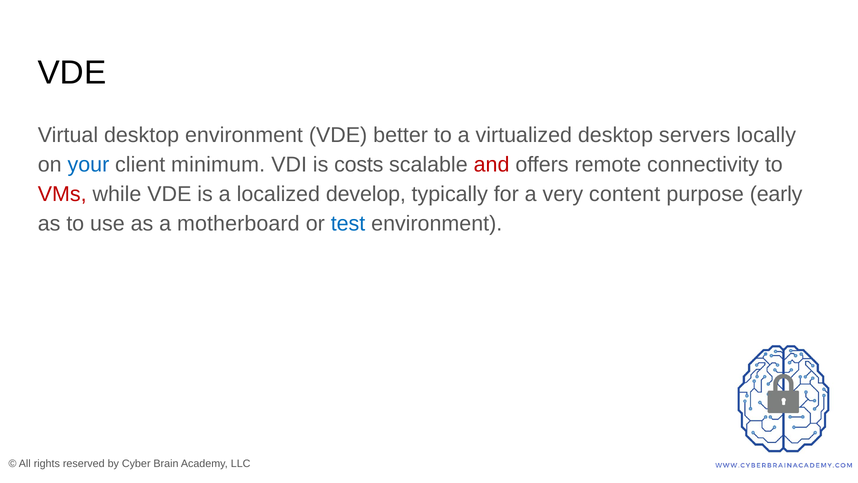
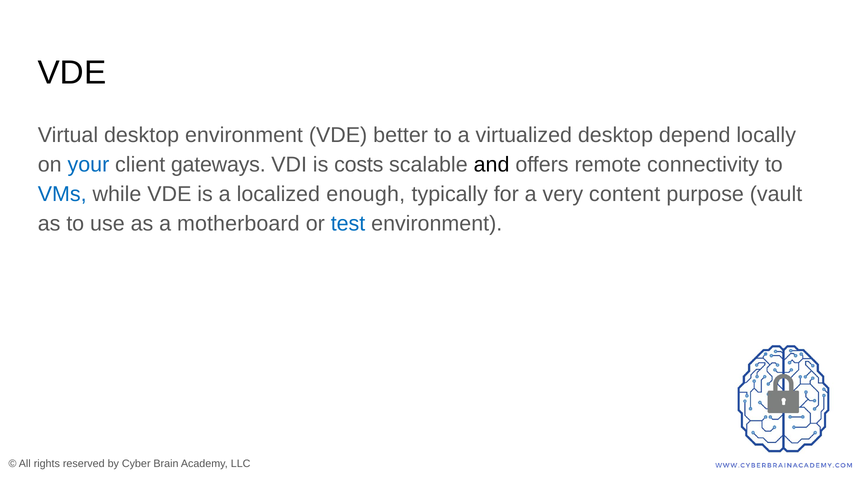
servers: servers -> depend
minimum: minimum -> gateways
and colour: red -> black
VMs colour: red -> blue
develop: develop -> enough
early: early -> vault
